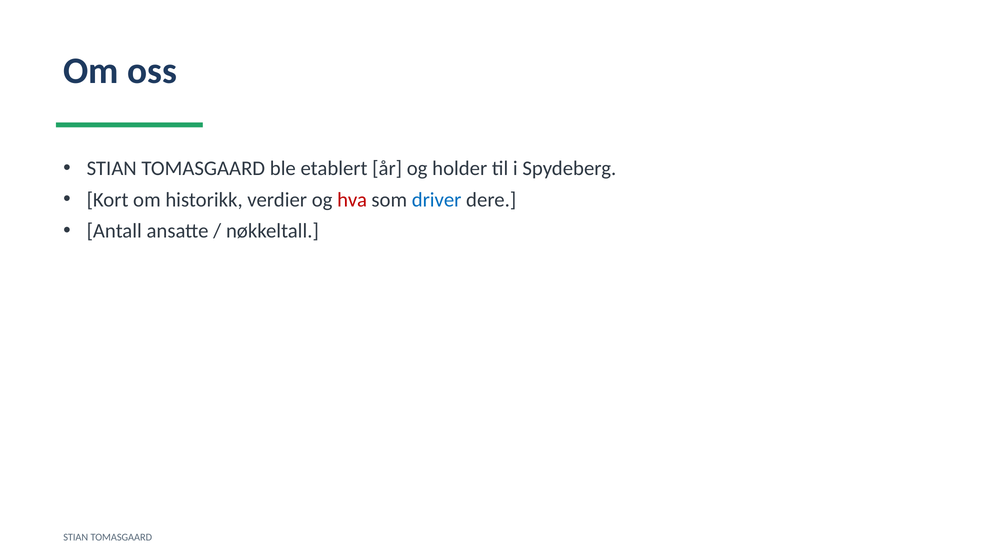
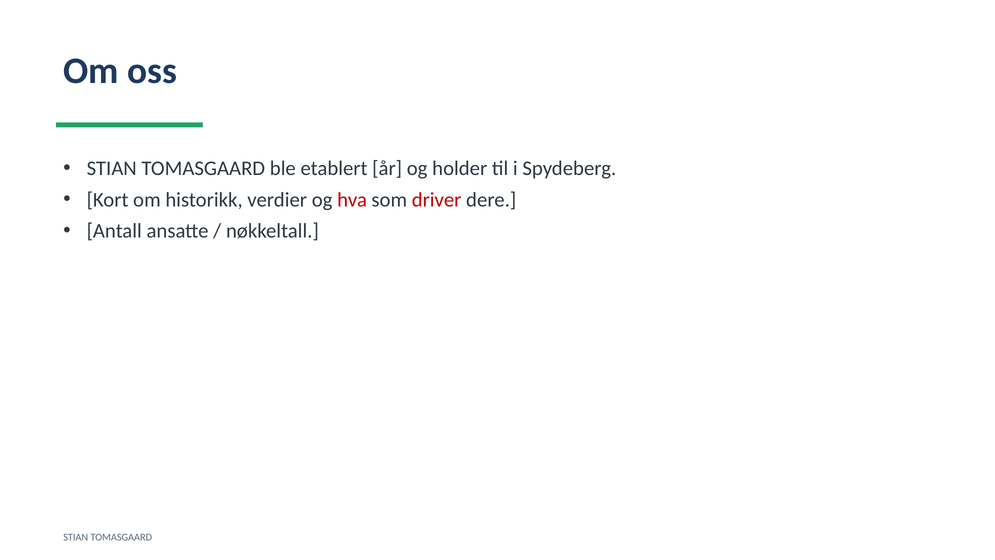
driver colour: blue -> red
